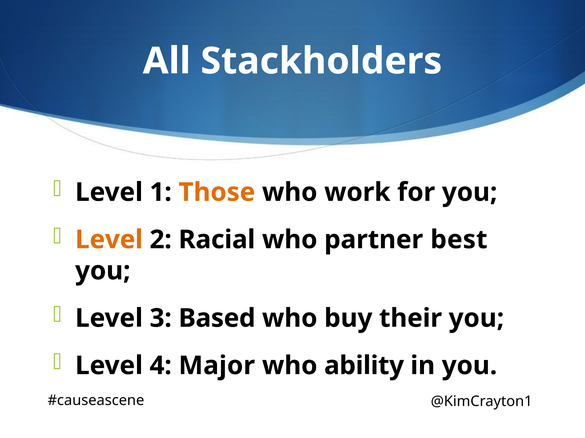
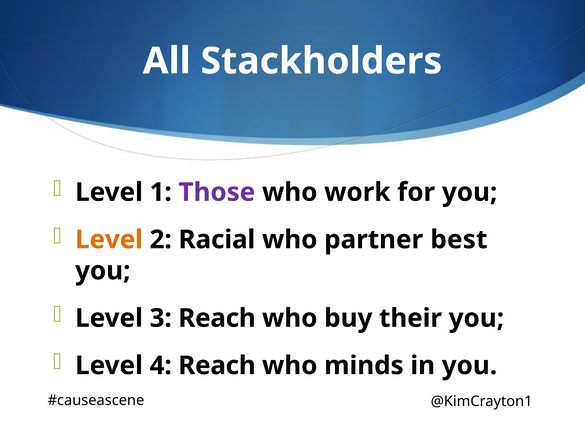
Those colour: orange -> purple
3 Based: Based -> Reach
4 Major: Major -> Reach
ability: ability -> minds
